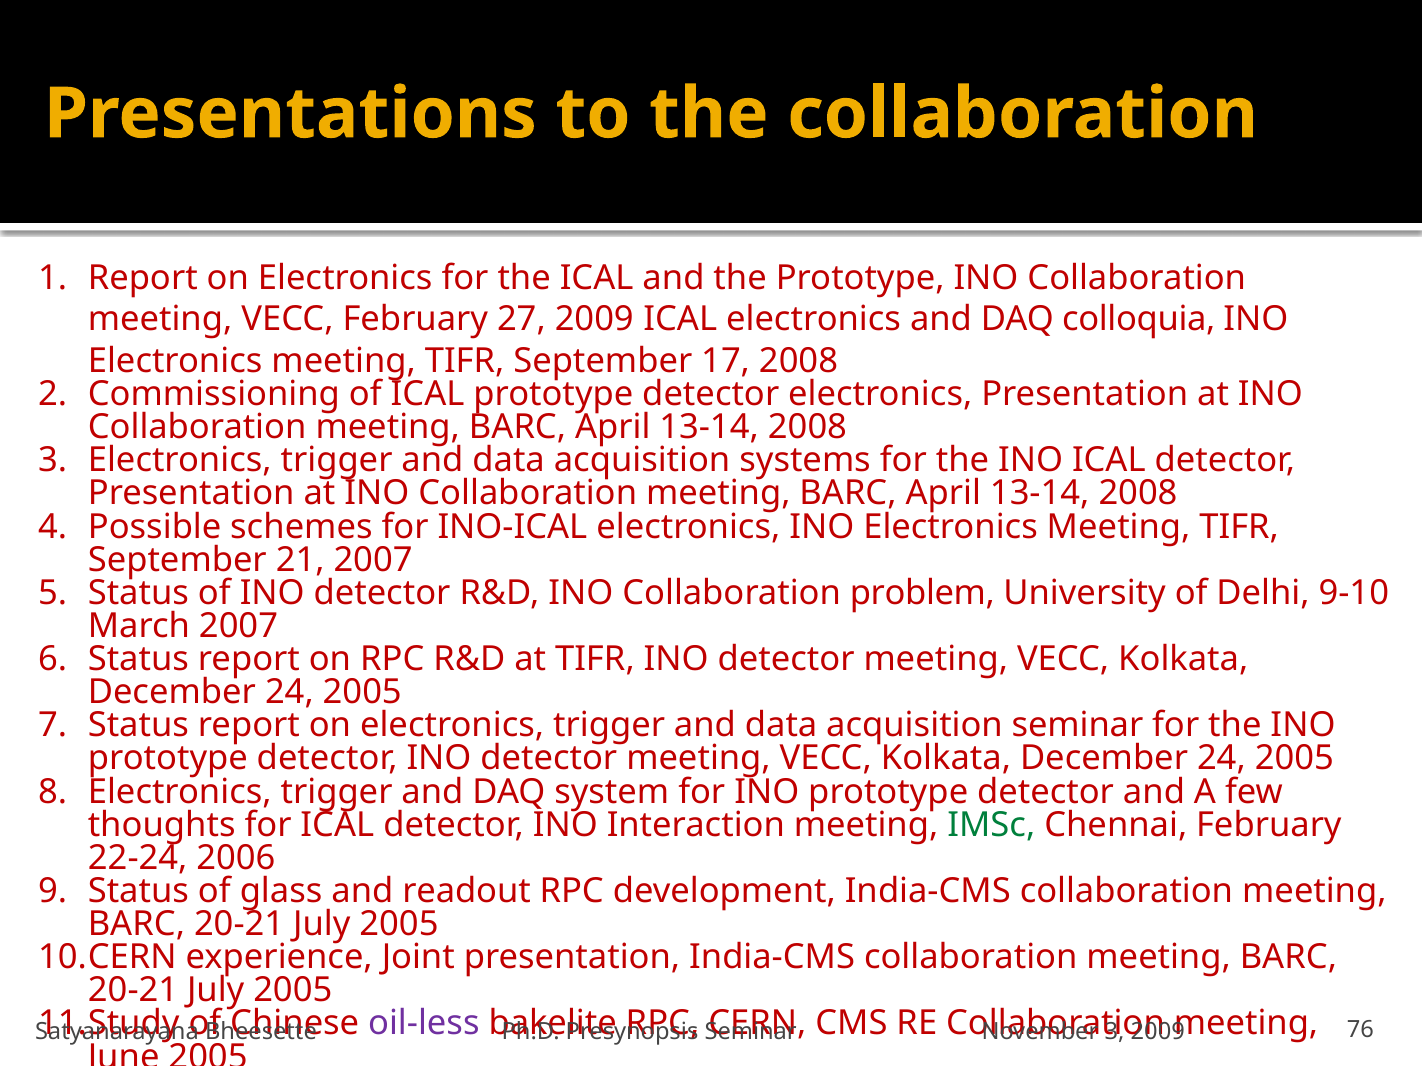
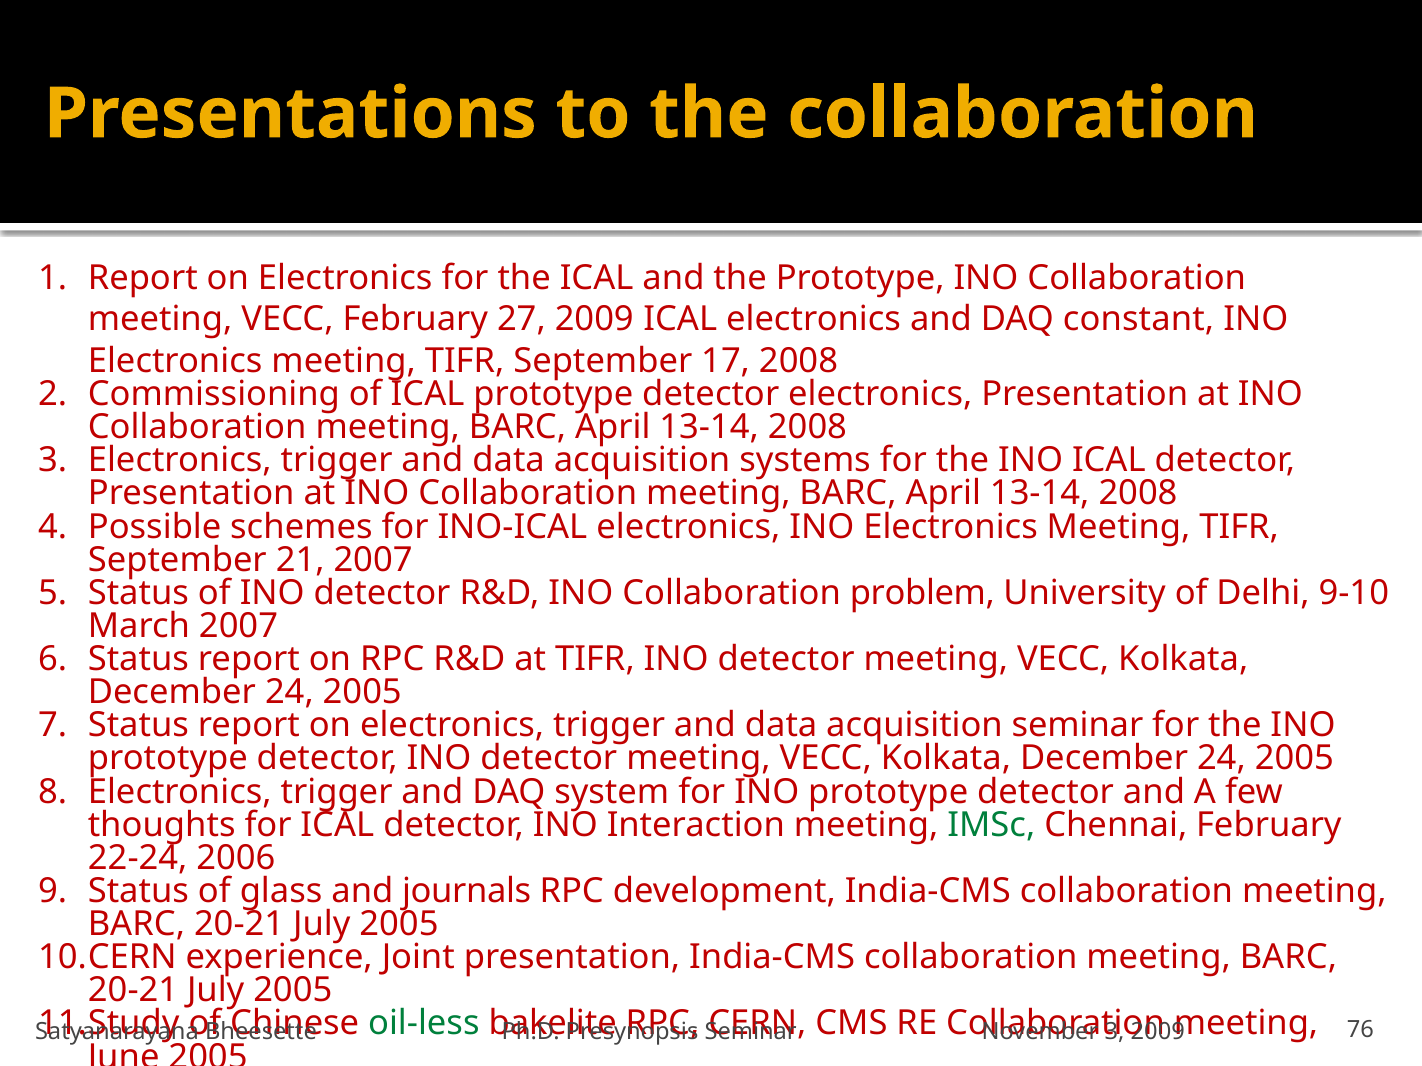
colloquia: colloquia -> constant
readout: readout -> journals
oil-less colour: purple -> green
